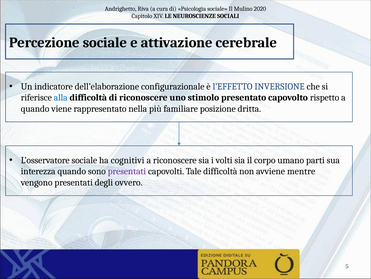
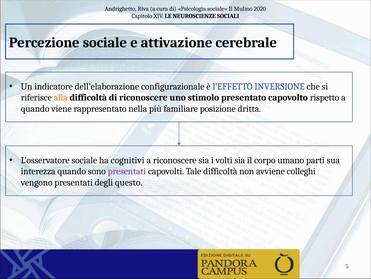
alla colour: blue -> orange
mentre: mentre -> colleghi
ovvero: ovvero -> questo
